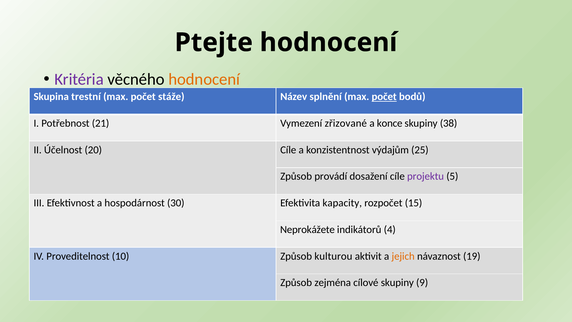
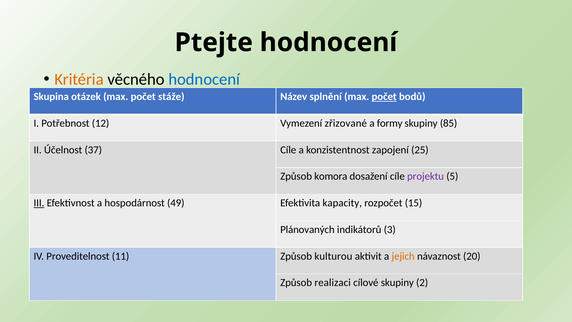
Kritéria colour: purple -> orange
hodnocení at (204, 79) colour: orange -> blue
trestní: trestní -> otázek
21: 21 -> 12
konce: konce -> formy
38: 38 -> 85
20: 20 -> 37
výdajům: výdajům -> zapojení
provádí: provádí -> komora
III underline: none -> present
30: 30 -> 49
Neprokážete: Neprokážete -> Plánovaných
4: 4 -> 3
10: 10 -> 11
19: 19 -> 20
zejména: zejména -> realizaci
9: 9 -> 2
